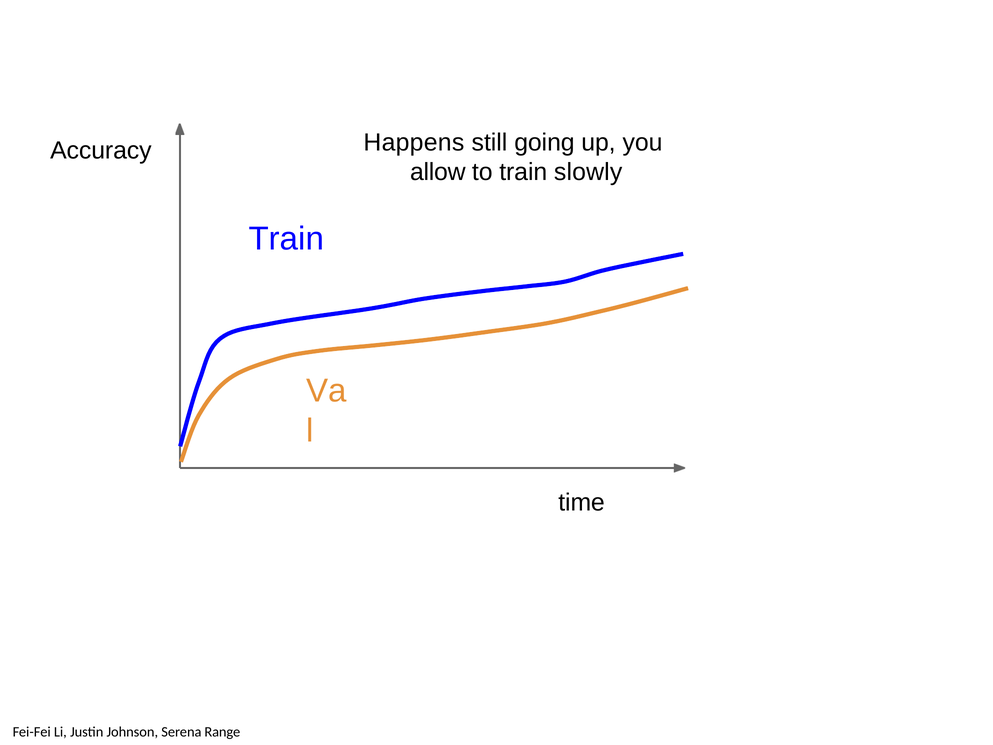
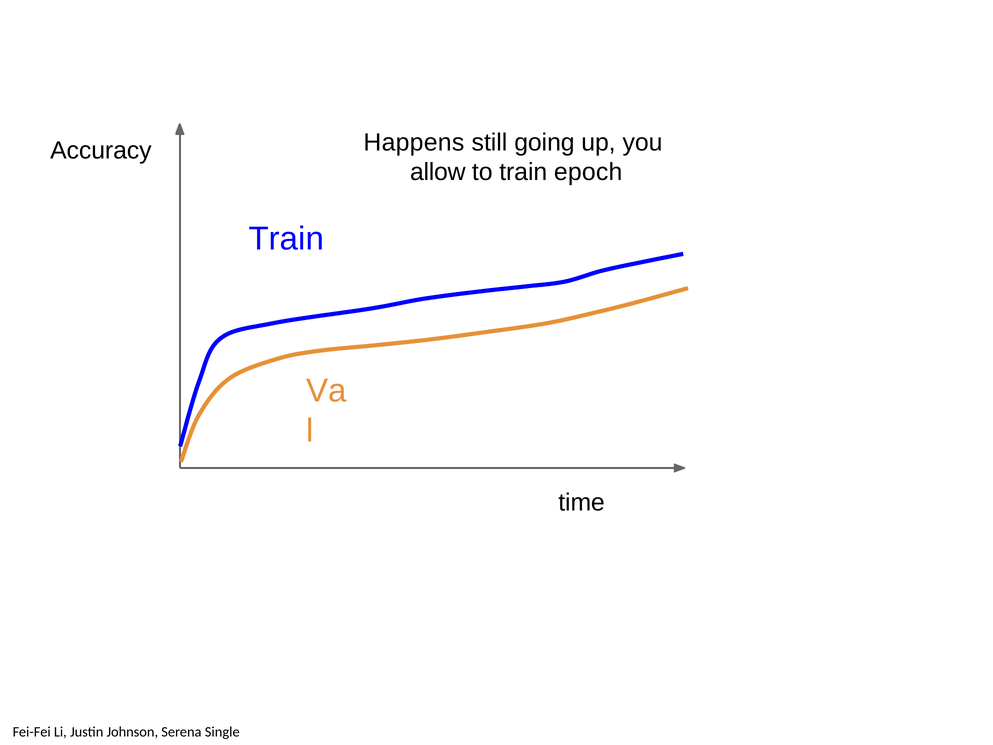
slowly: slowly -> epoch
Range: Range -> Single
